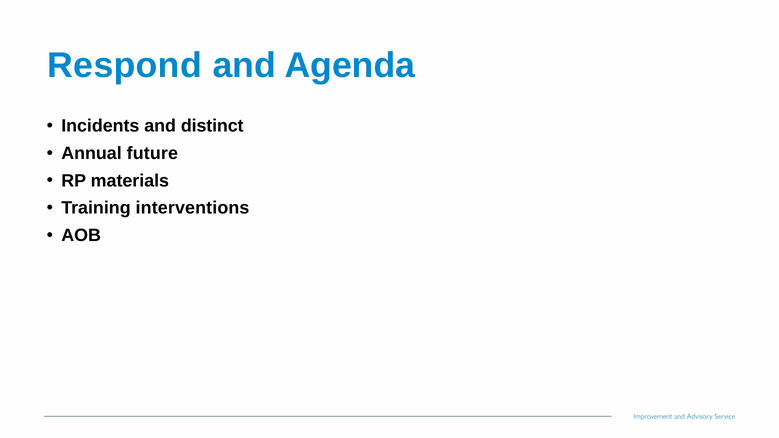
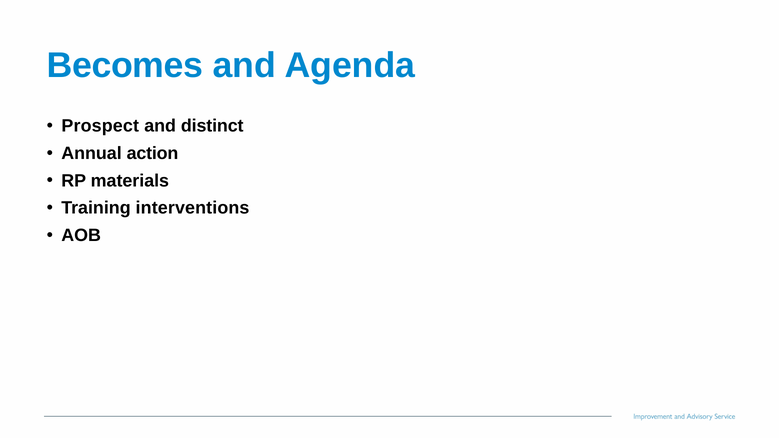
Respond: Respond -> Becomes
Incidents: Incidents -> Prospect
future: future -> action
